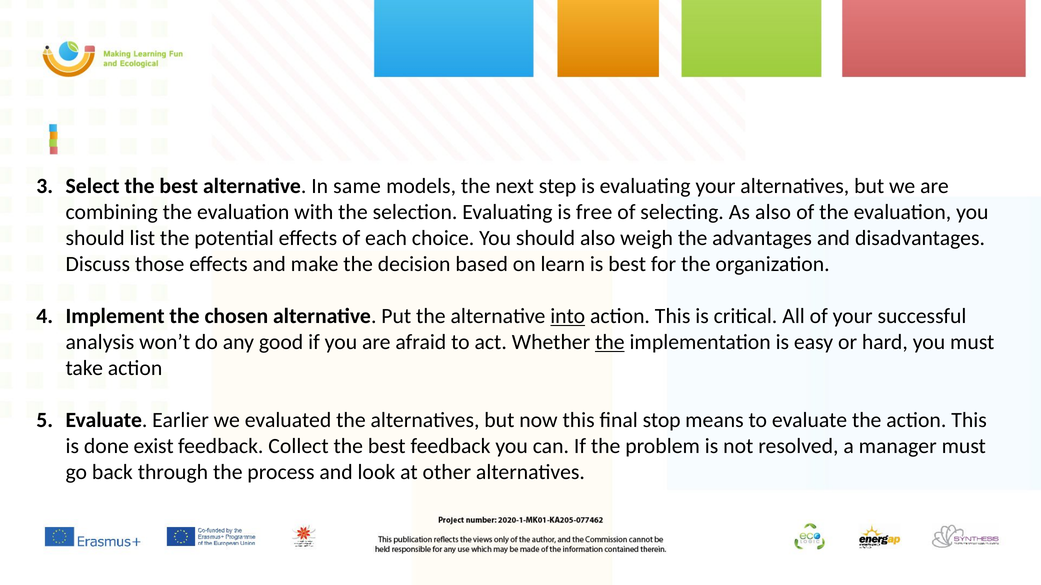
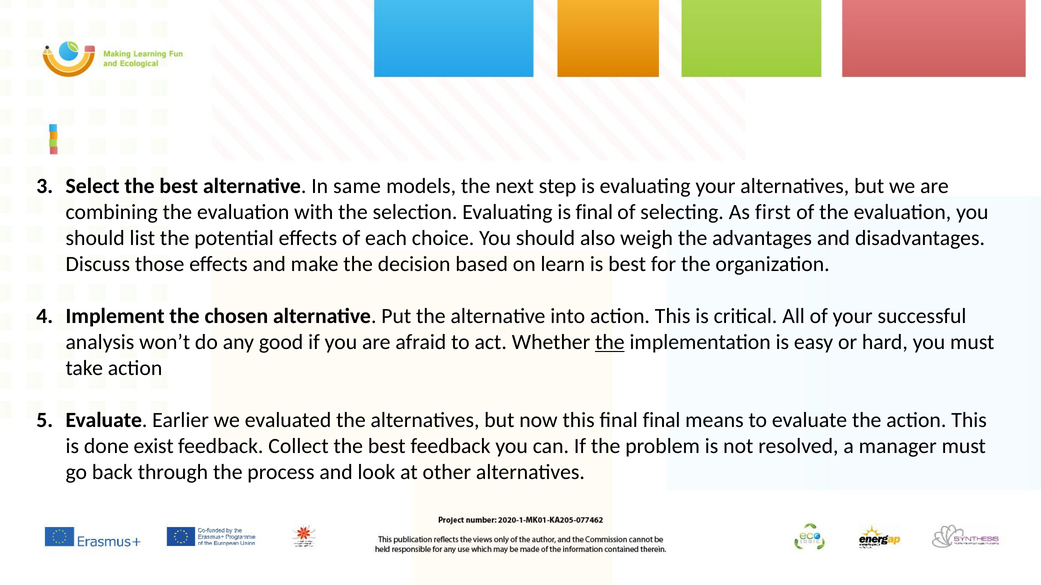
is free: free -> final
As also: also -> first
into underline: present -> none
final stop: stop -> final
